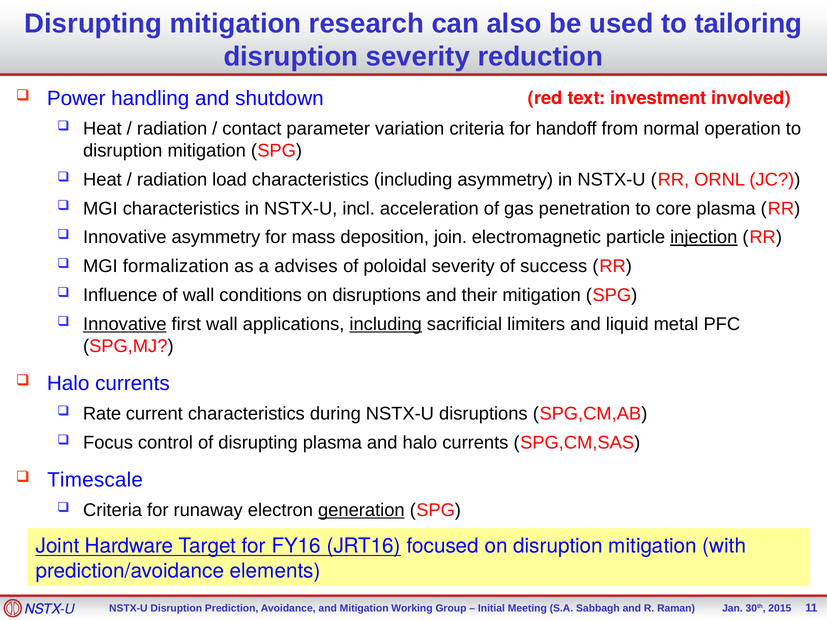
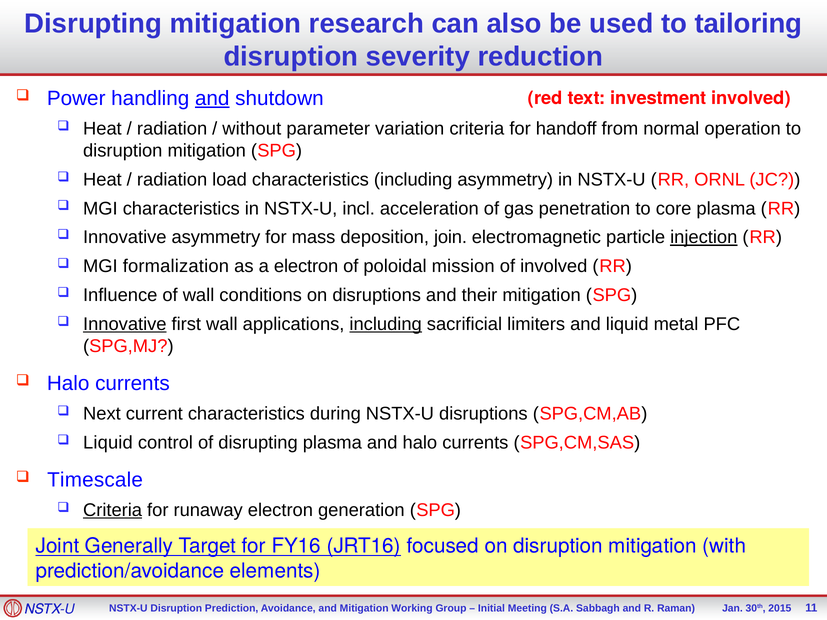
and at (212, 98) underline: none -> present
contact: contact -> without
a advises: advises -> electron
poloidal severity: severity -> mission
of success: success -> involved
Rate: Rate -> Next
Focus at (108, 443): Focus -> Liquid
Criteria at (113, 510) underline: none -> present
generation underline: present -> none
Hardware: Hardware -> Generally
